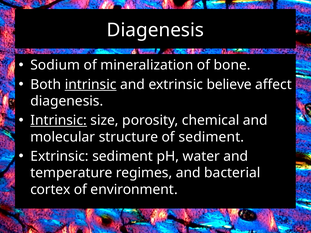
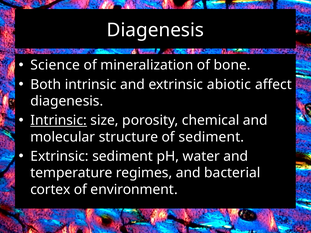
Sodium: Sodium -> Science
intrinsic at (91, 85) underline: present -> none
believe: believe -> abiotic
